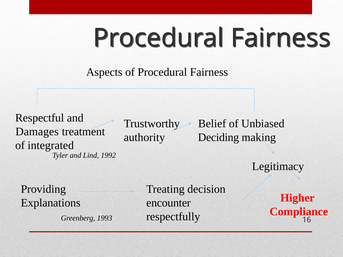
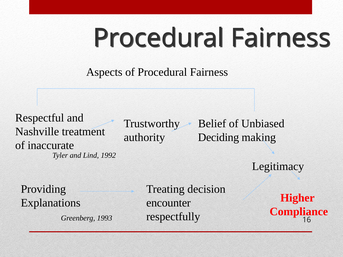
Damages: Damages -> Nashville
integrated: integrated -> inaccurate
